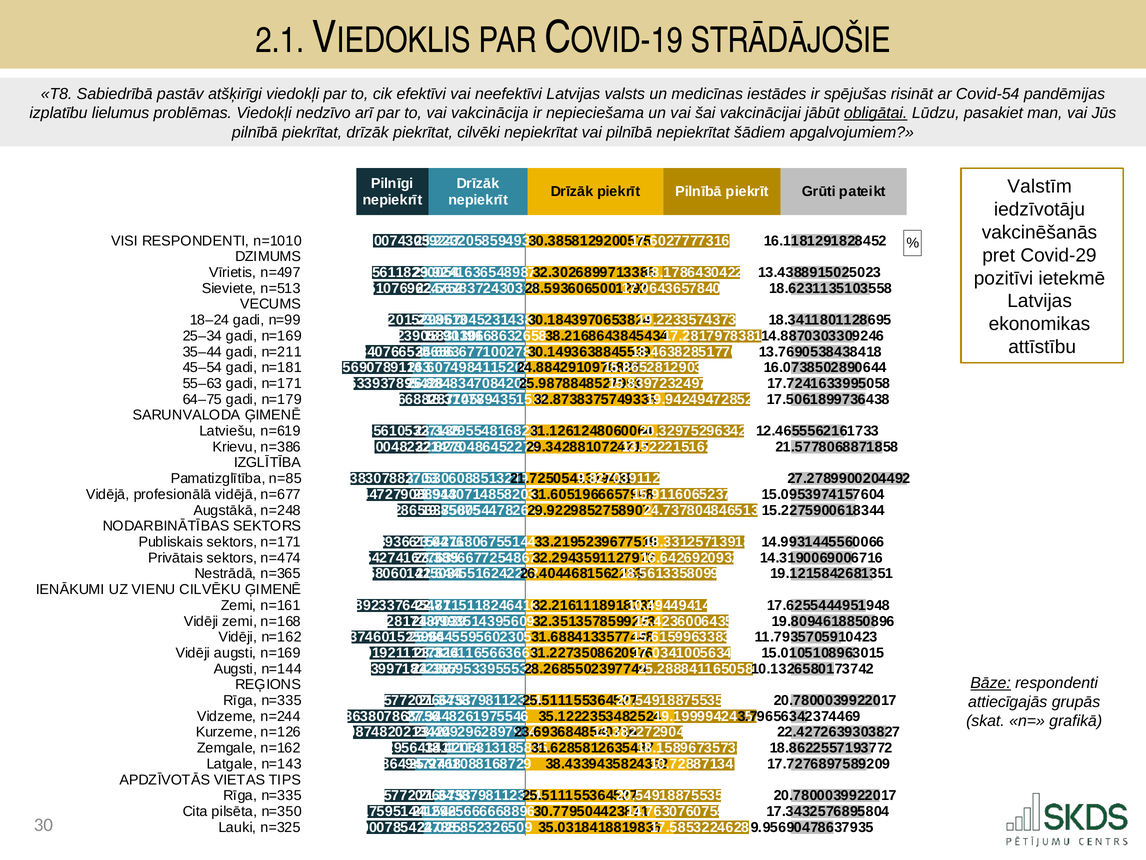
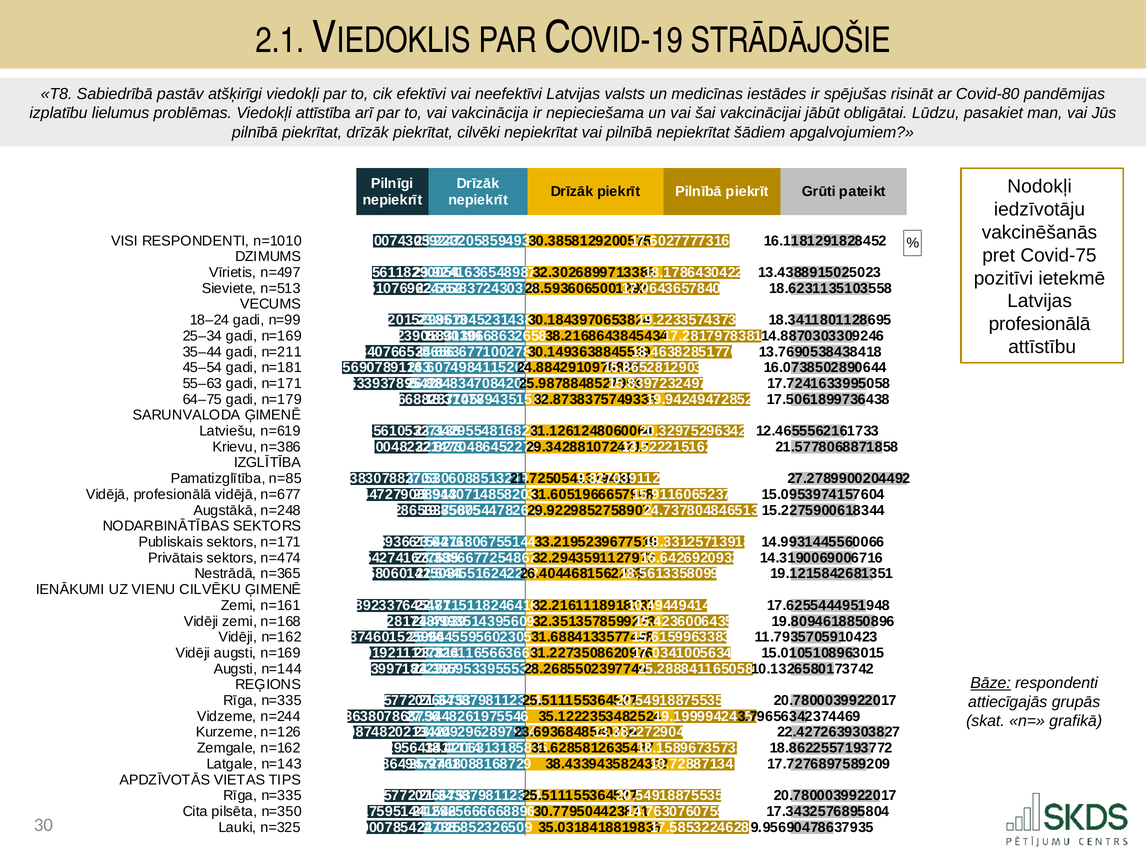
Covid-54: Covid-54 -> Covid-80
nedzīvo: nedzīvo -> attīstība
obligātai underline: present -> none
Valstīm: Valstīm -> Nodokļi
Covid-29: Covid-29 -> Covid-75
ekonomikas at (1039, 324): ekonomikas -> profesionālā
